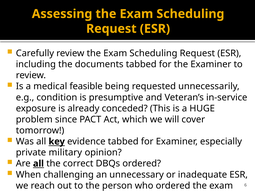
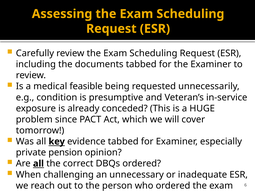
military: military -> pension
